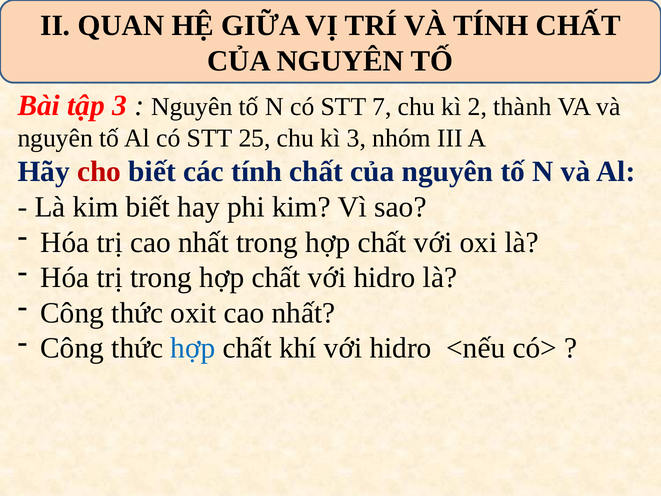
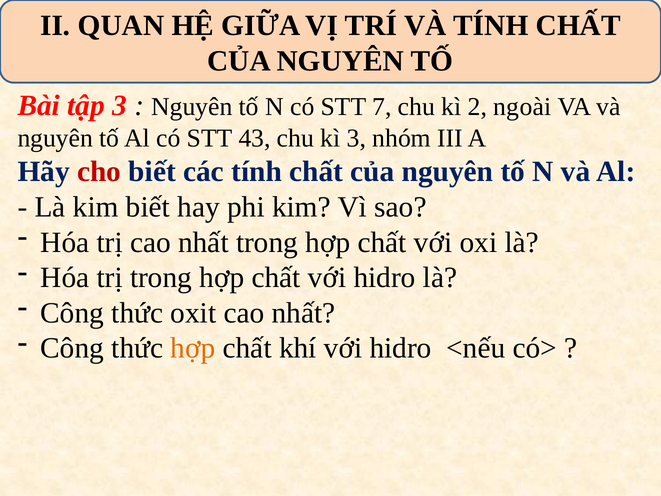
thành: thành -> ngoài
25: 25 -> 43
hợp at (193, 348) colour: blue -> orange
